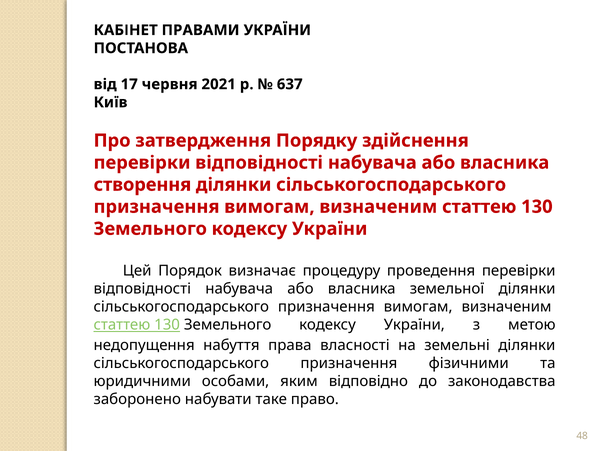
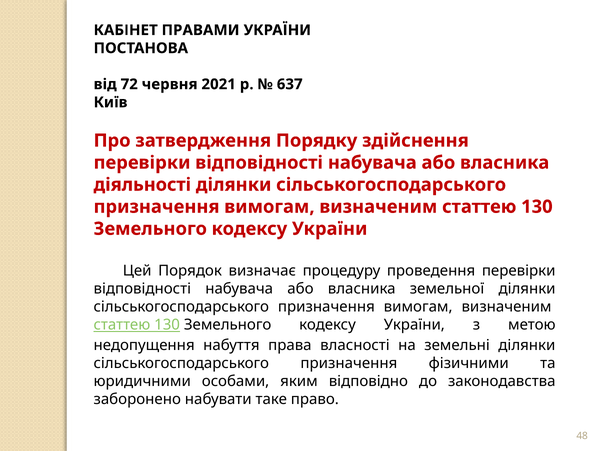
17: 17 -> 72
створення: створення -> діяльності
